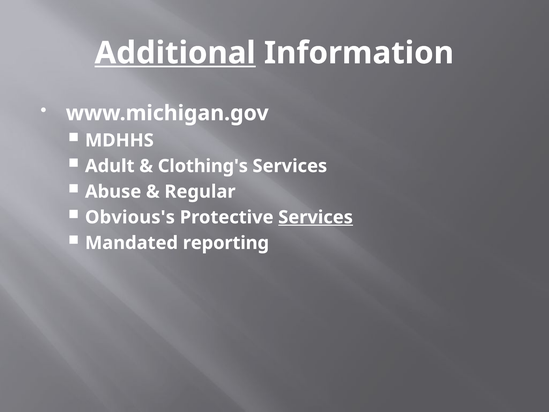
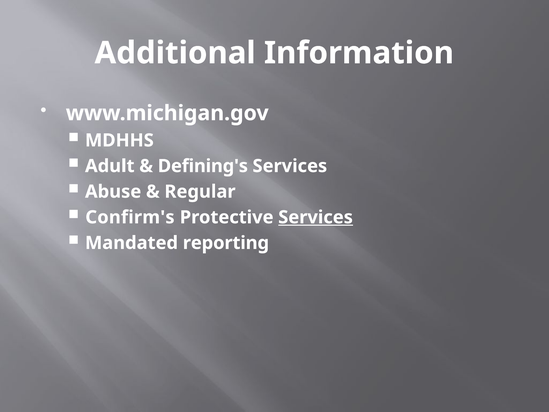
Additional underline: present -> none
Clothing's: Clothing's -> Defining's
Obvious's: Obvious's -> Confirm's
